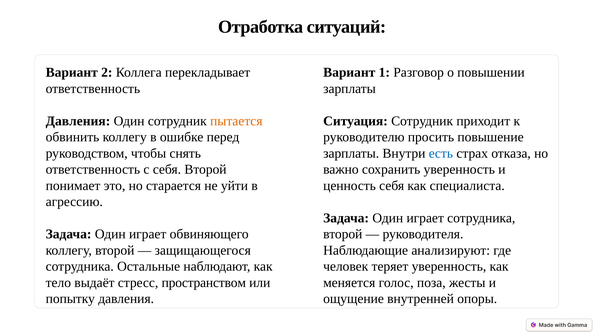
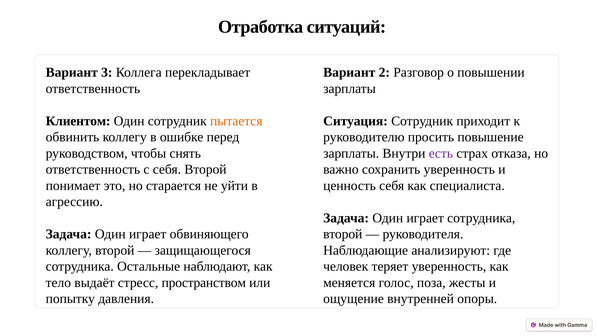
2: 2 -> 3
1: 1 -> 2
Давления at (78, 121): Давления -> Клиентом
есть colour: blue -> purple
